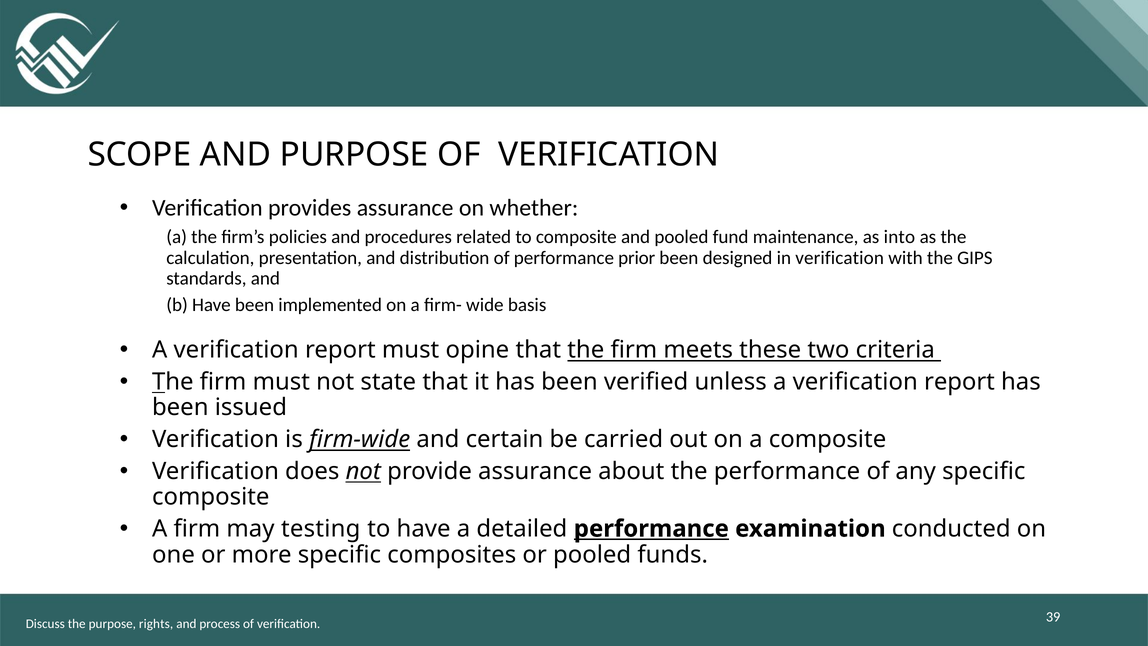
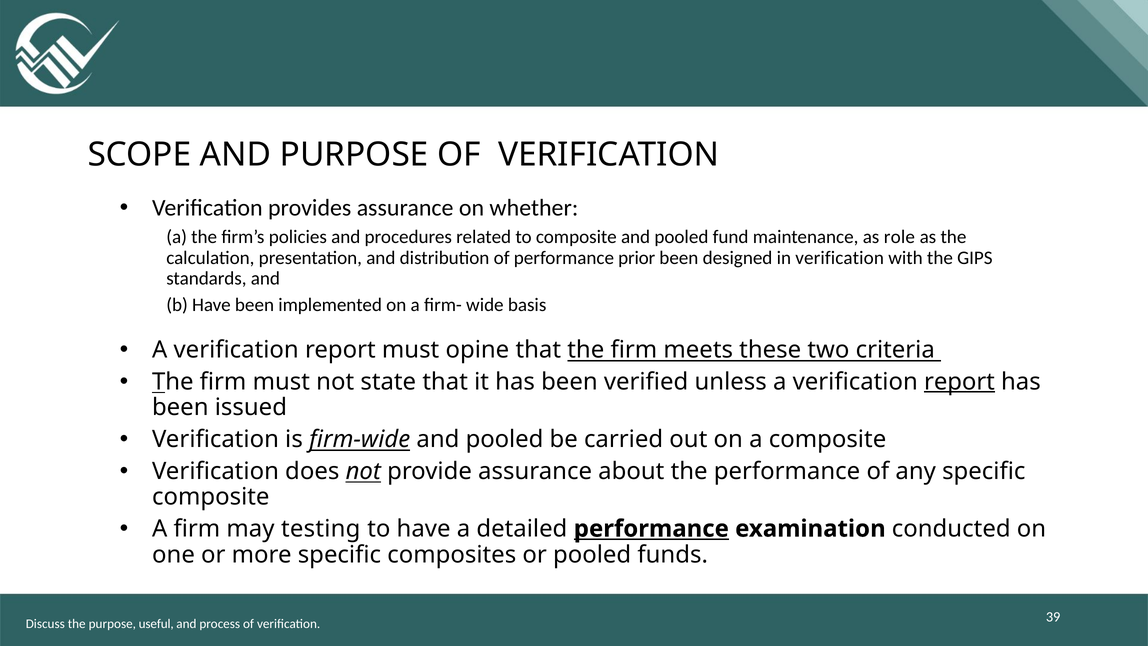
into: into -> role
report at (959, 382) underline: none -> present
firm-wide and certain: certain -> pooled
rights: rights -> useful
